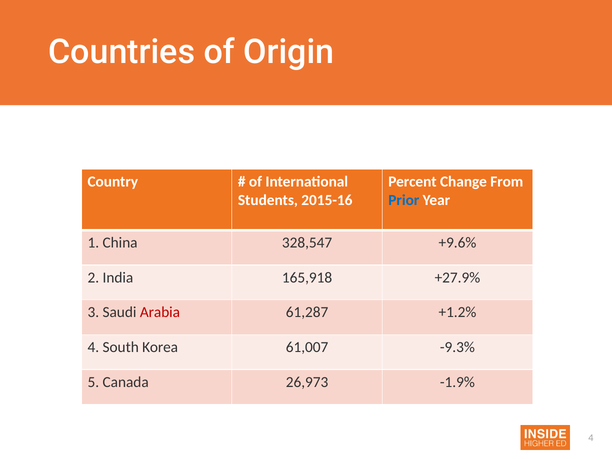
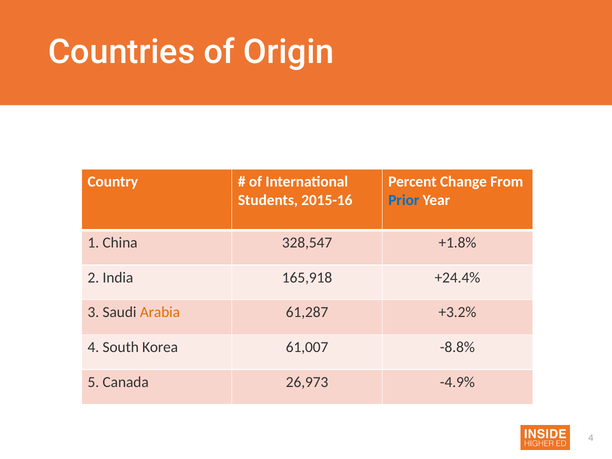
+9.6%: +9.6% -> +1.8%
+27.9%: +27.9% -> +24.4%
Arabia colour: red -> orange
+1.2%: +1.2% -> +3.2%
-9.3%: -9.3% -> -8.8%
-1.9%: -1.9% -> -4.9%
